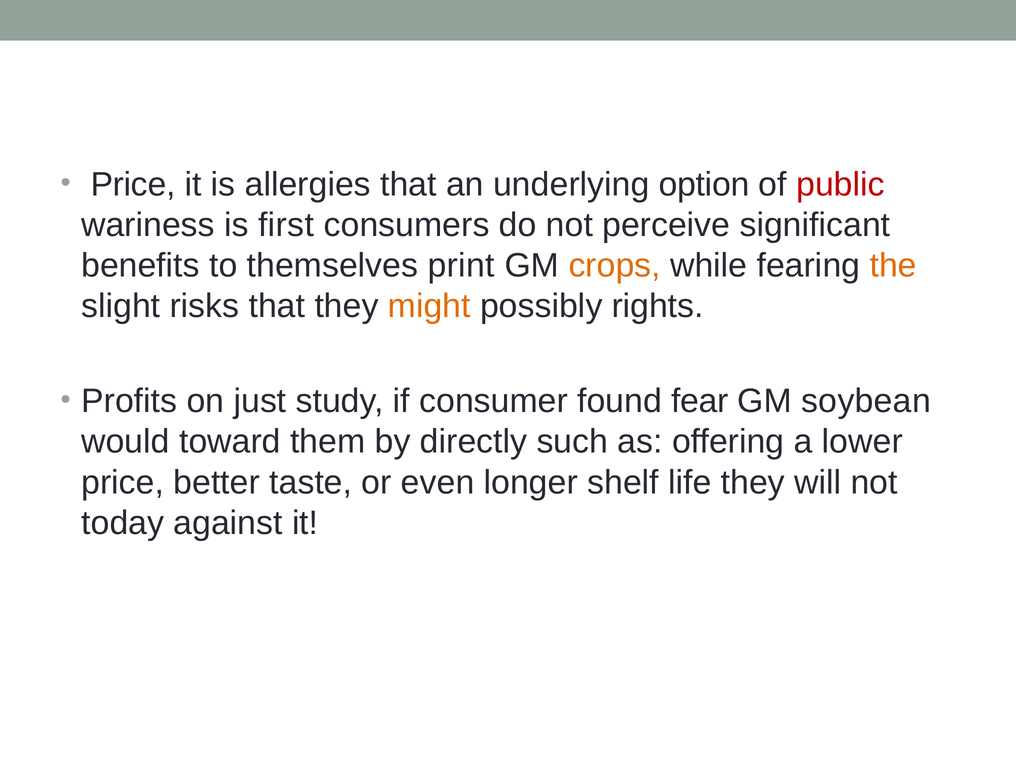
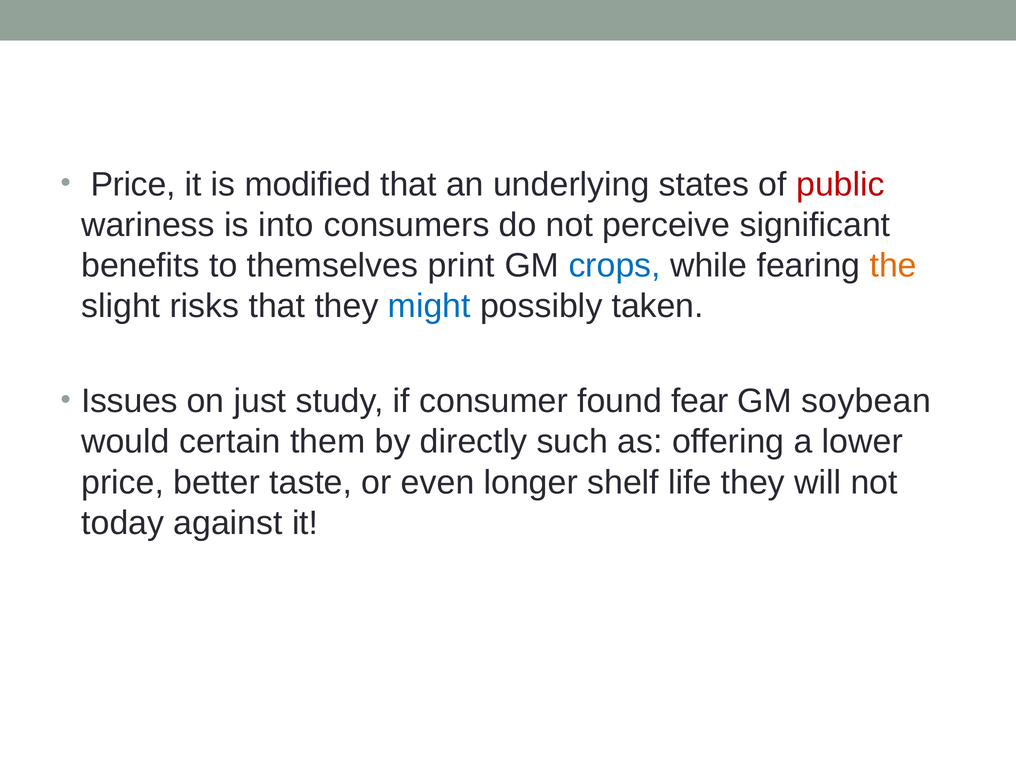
allergies: allergies -> modified
option: option -> states
first: first -> into
crops colour: orange -> blue
might colour: orange -> blue
rights: rights -> taken
Profits: Profits -> Issues
toward: toward -> certain
